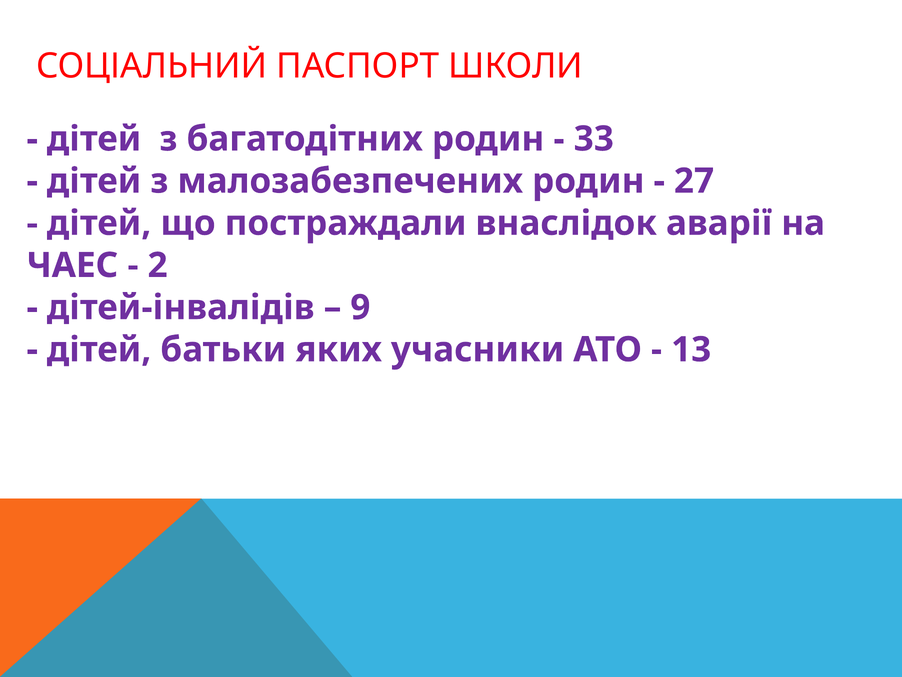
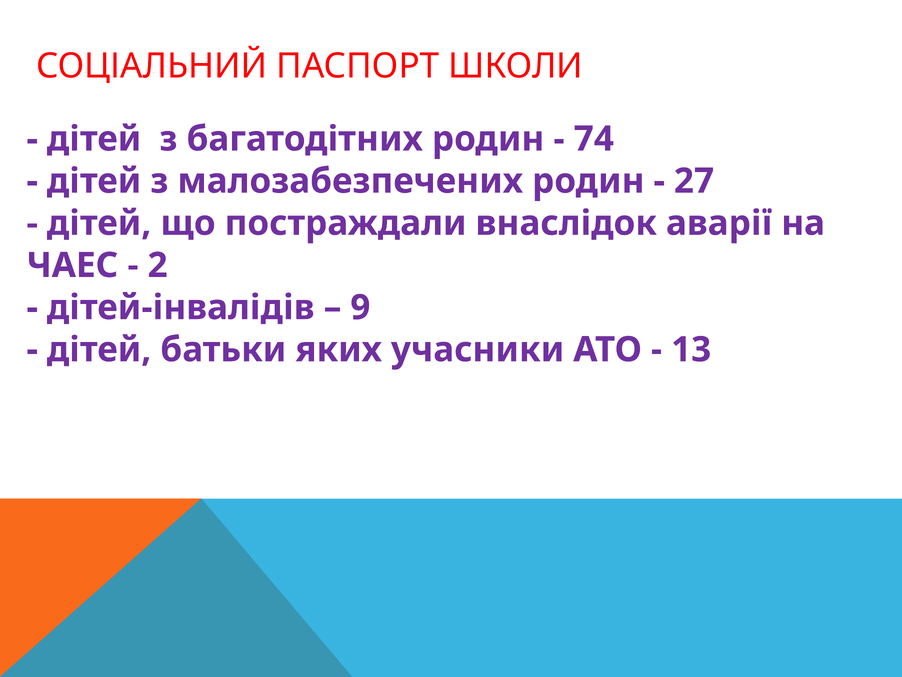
33: 33 -> 74
